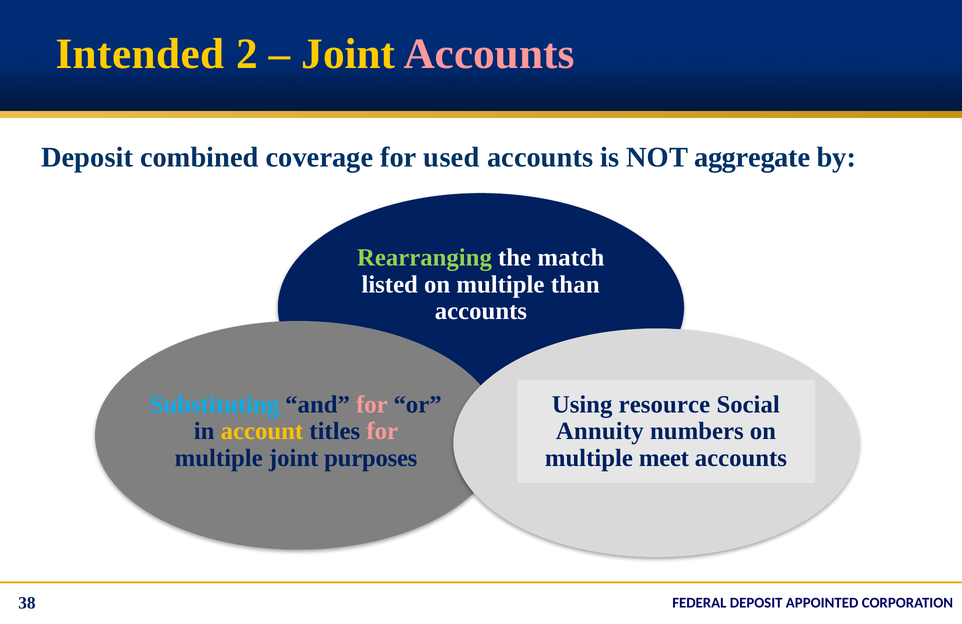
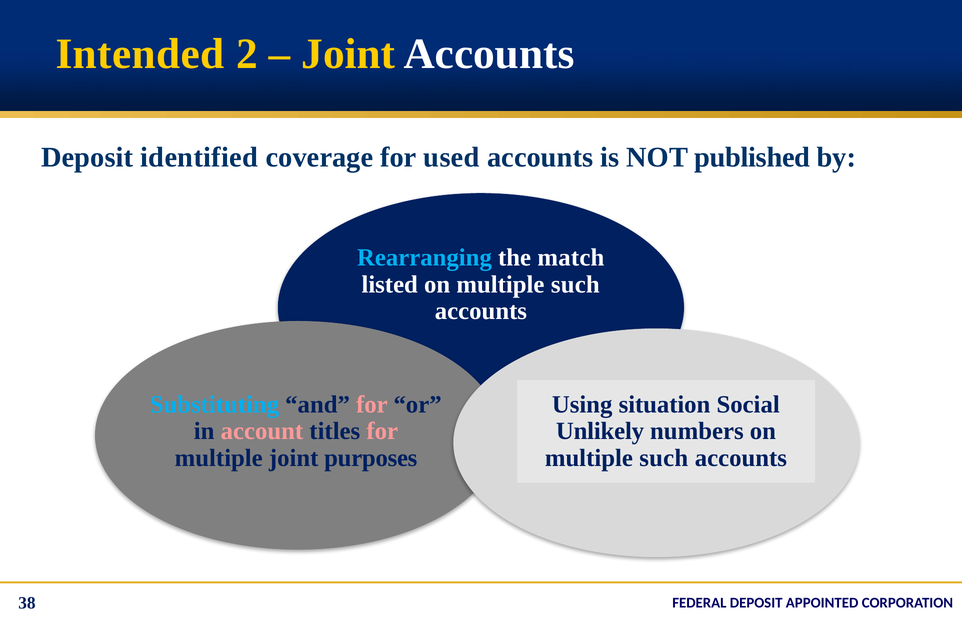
Accounts at (489, 54) colour: pink -> white
combined: combined -> identified
aggregate: aggregate -> published
Rearranging colour: light green -> light blue
listed on multiple than: than -> such
resource: resource -> situation
account colour: yellow -> pink
Annuity: Annuity -> Unlikely
meet at (664, 458): meet -> such
